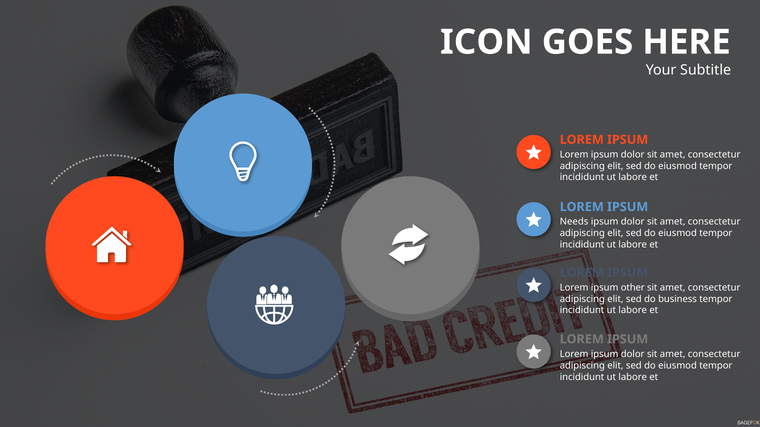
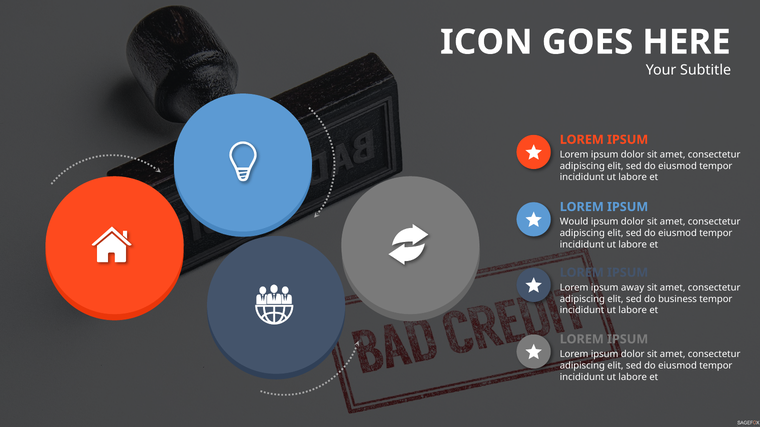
Needs: Needs -> Would
other: other -> away
